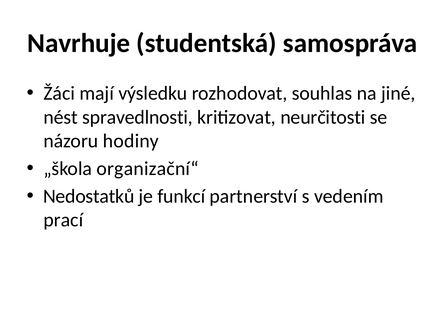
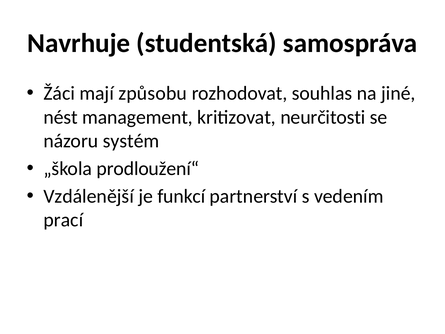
výsledku: výsledku -> způsobu
spravedlnosti: spravedlnosti -> management
hodiny: hodiny -> systém
organizační“: organizační“ -> prodloužení“
Nedostatků: Nedostatků -> Vzdálenější
